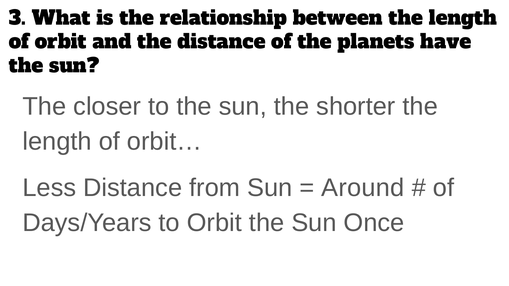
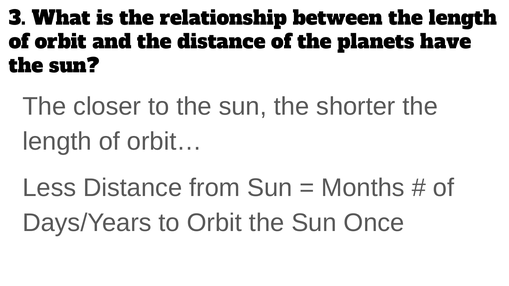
Around: Around -> Months
